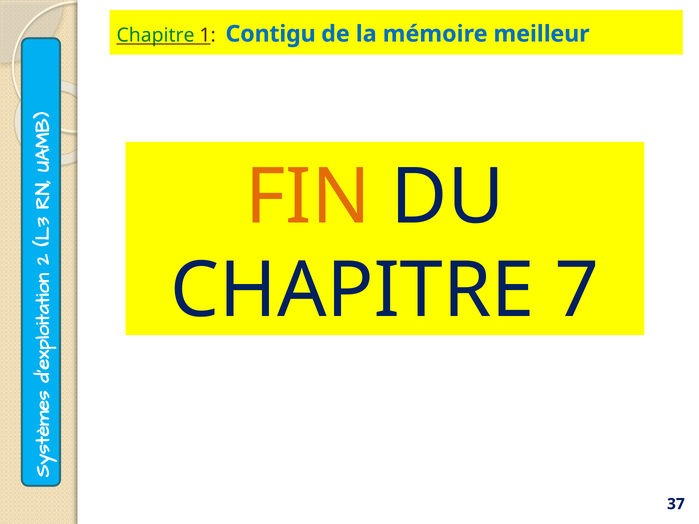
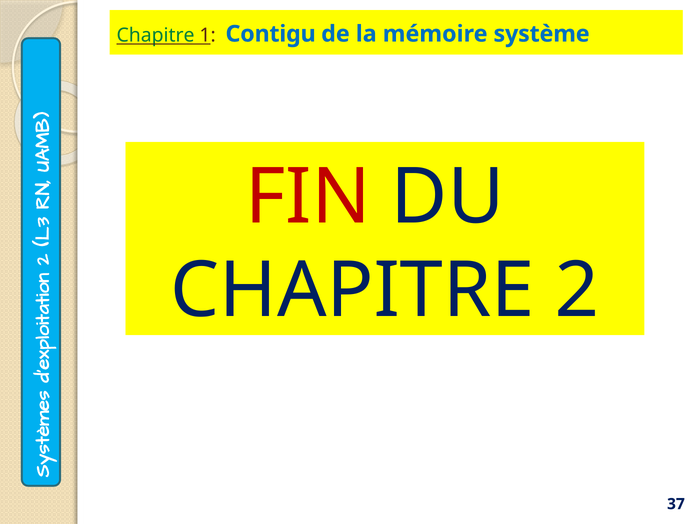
meilleur: meilleur -> système
FIN colour: orange -> red
CHAPITRE 7: 7 -> 2
